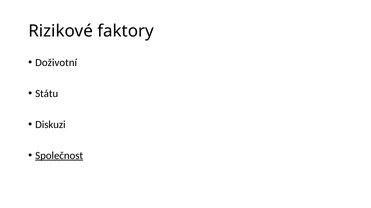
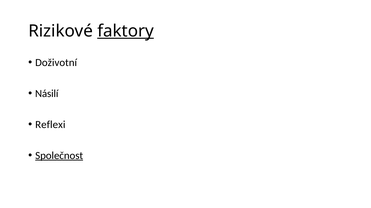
faktory underline: none -> present
Státu: Státu -> Násilí
Diskuzi: Diskuzi -> Reflexi
